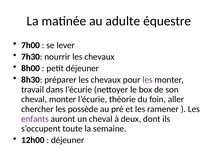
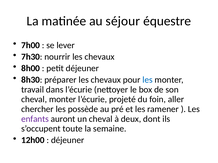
adulte: adulte -> séjour
les at (148, 80) colour: purple -> blue
théorie: théorie -> projeté
